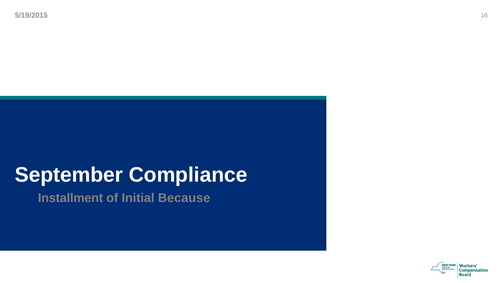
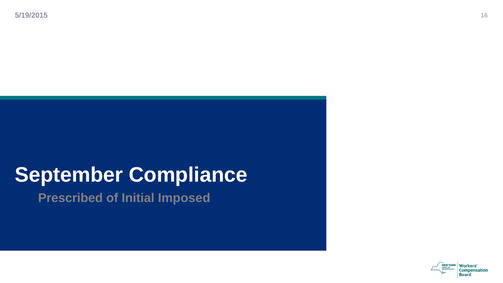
Installment: Installment -> Prescribed
Because: Because -> Imposed
